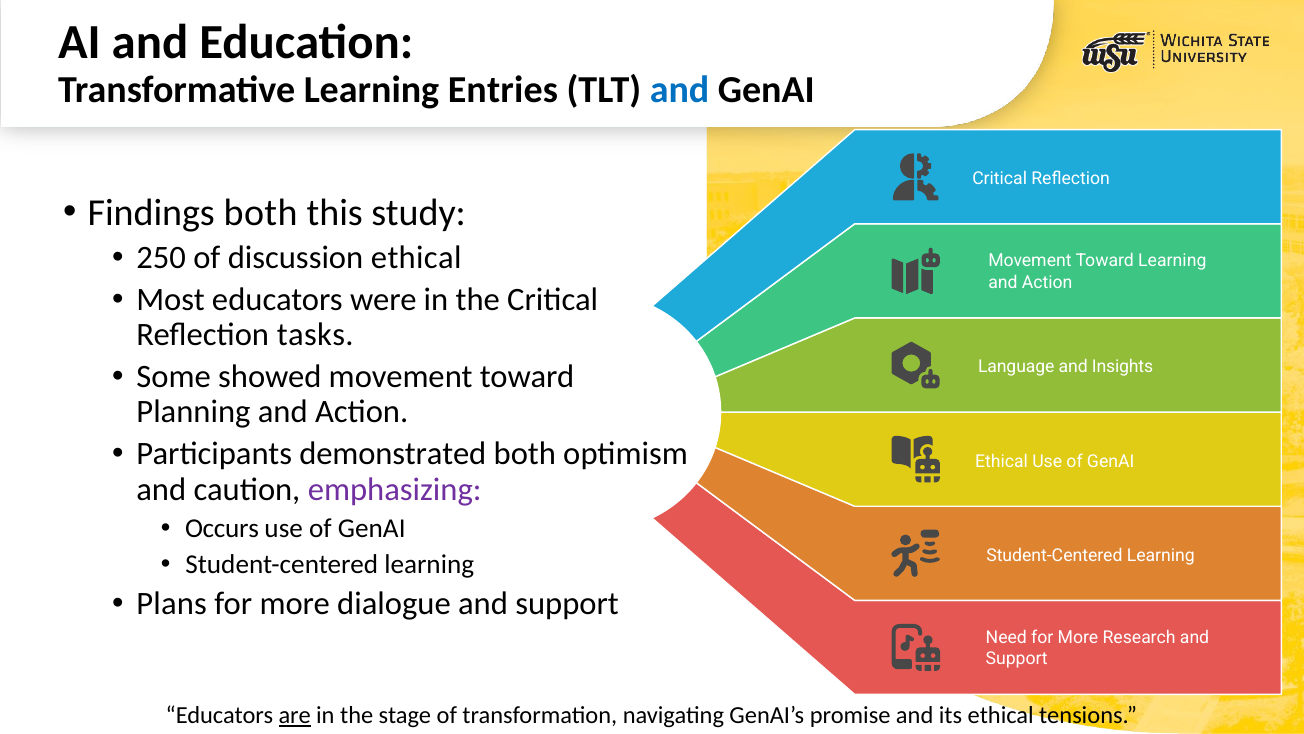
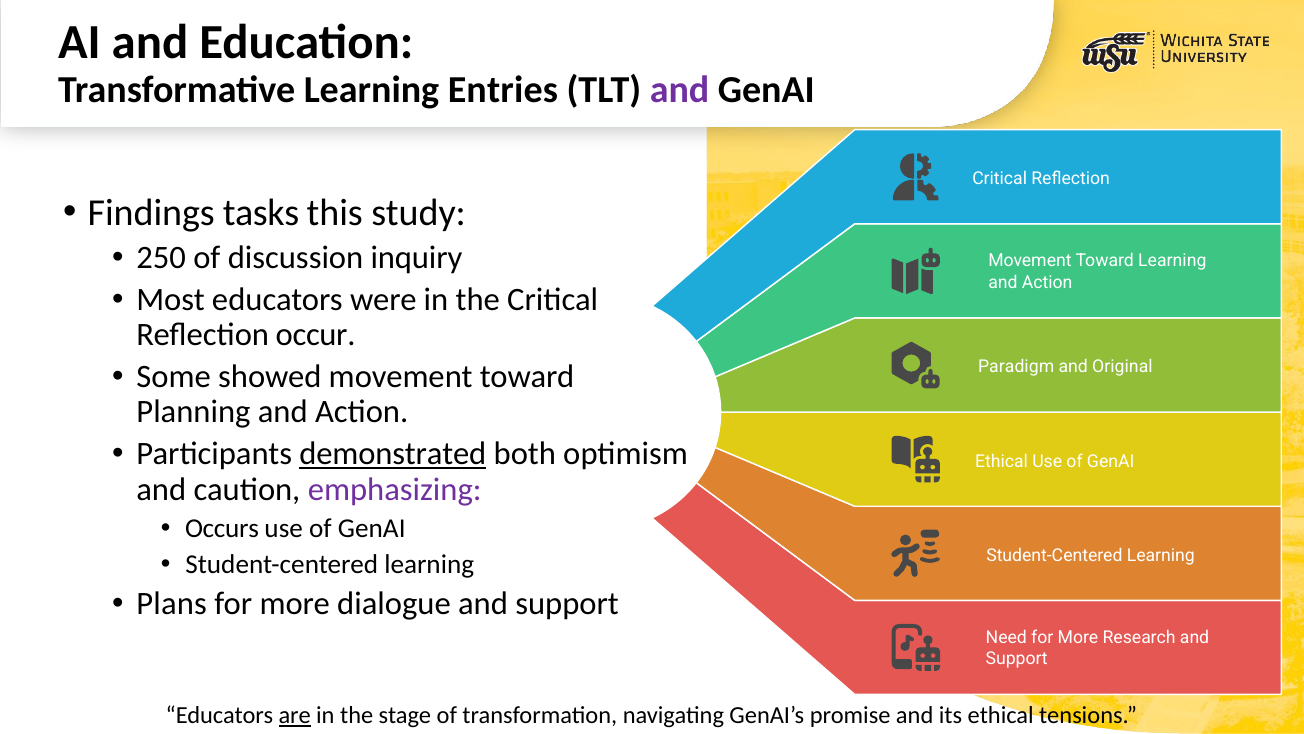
and at (680, 90) colour: blue -> purple
Findings both: both -> tasks
discussion ethical: ethical -> inquiry
tasks: tasks -> occur
Language: Language -> Paradigm
Insights: Insights -> Original
demonstrated underline: none -> present
